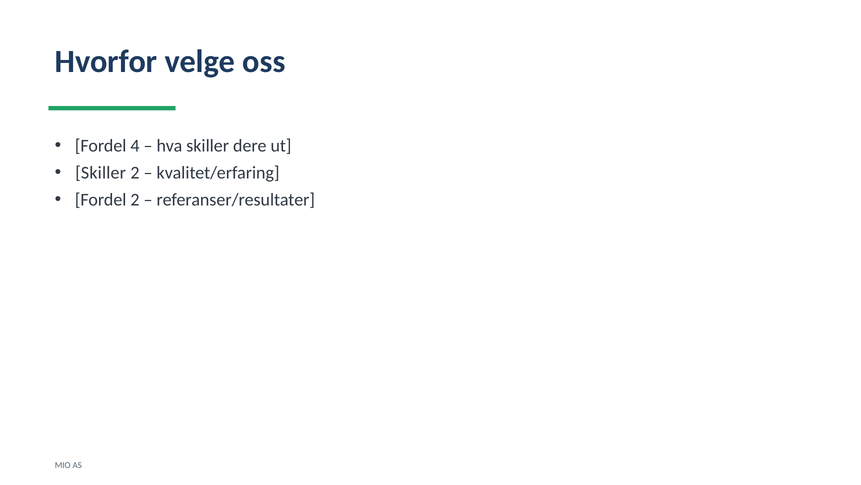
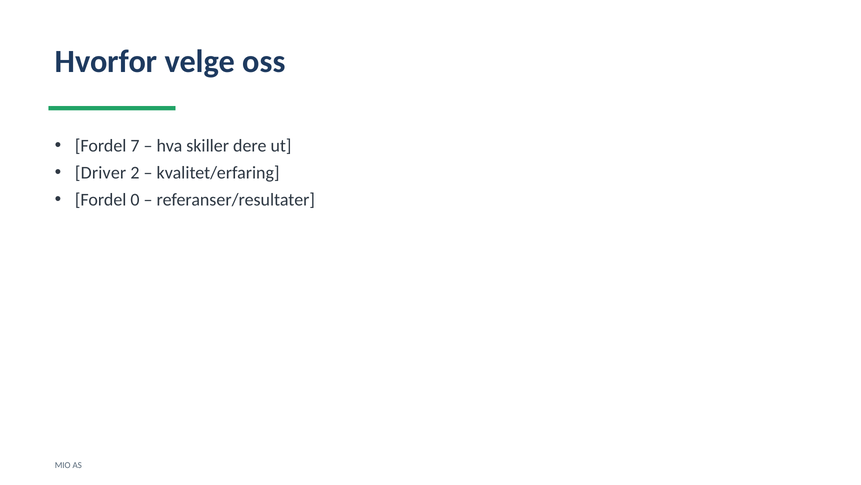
4: 4 -> 7
Skiller at (101, 173): Skiller -> Driver
Fordel 2: 2 -> 0
